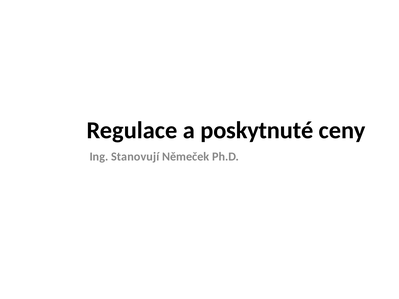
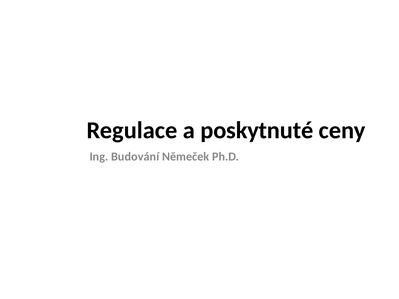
Stanovují: Stanovují -> Budování
